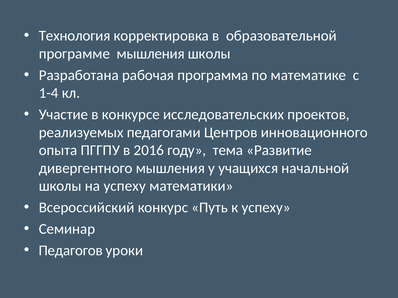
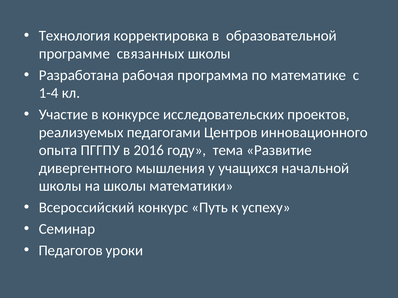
программе мышления: мышления -> связанных
на успеху: успеху -> школы
